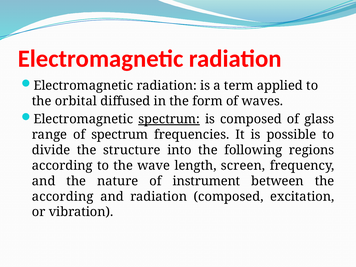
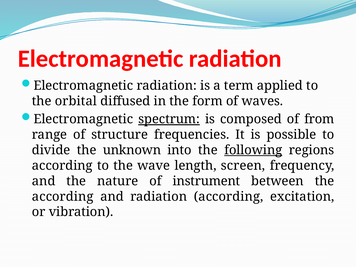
glass: glass -> from
of spectrum: spectrum -> structure
structure: structure -> unknown
following underline: none -> present
radiation composed: composed -> according
